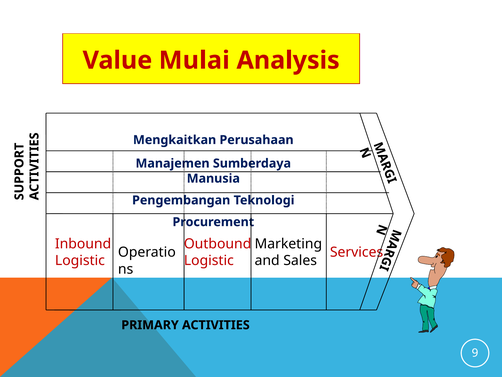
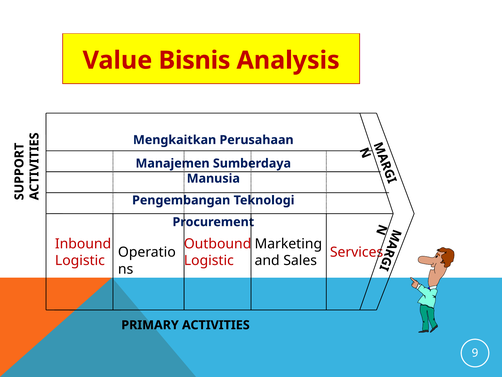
Mulai: Mulai -> Bisnis
